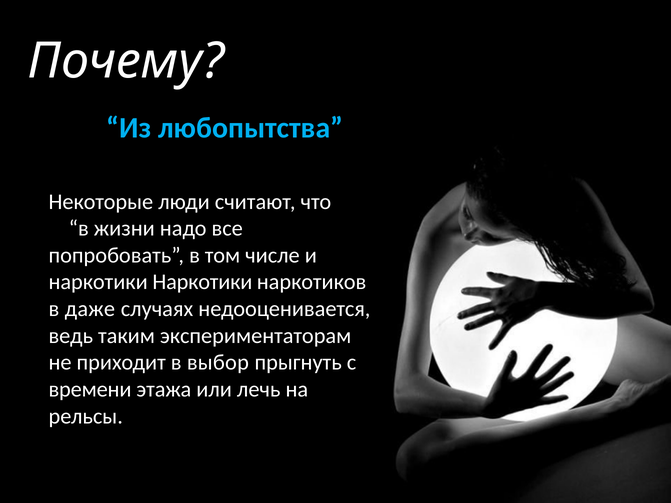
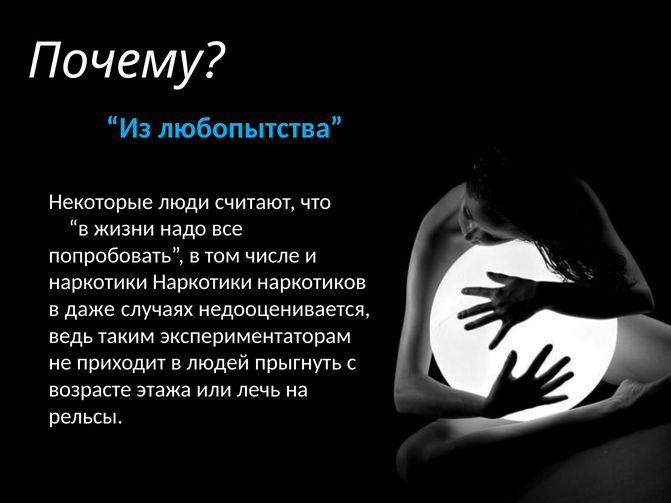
выбор: выбор -> людей
времени: времени -> возрасте
